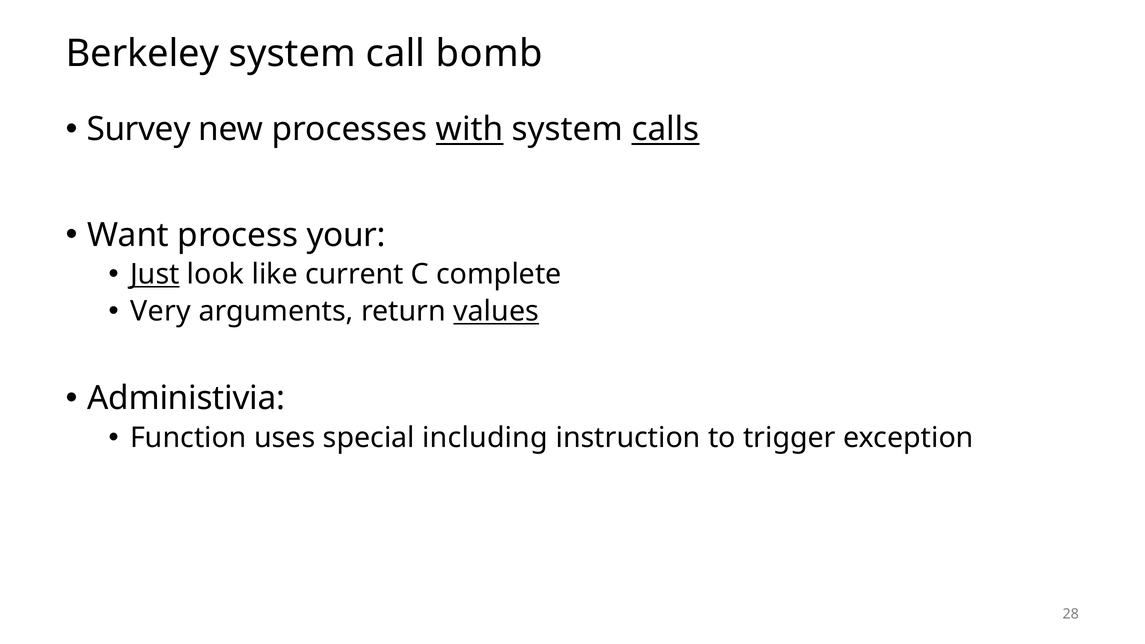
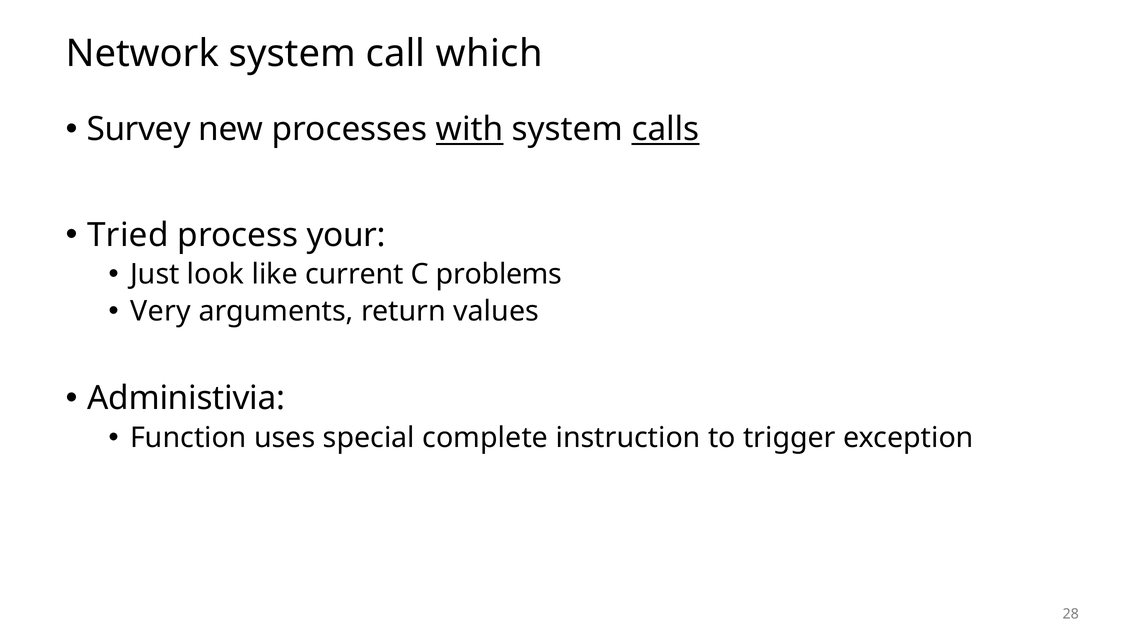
Berkeley: Berkeley -> Network
bomb: bomb -> which
Want: Want -> Tried
Just underline: present -> none
complete: complete -> problems
values underline: present -> none
including: including -> complete
